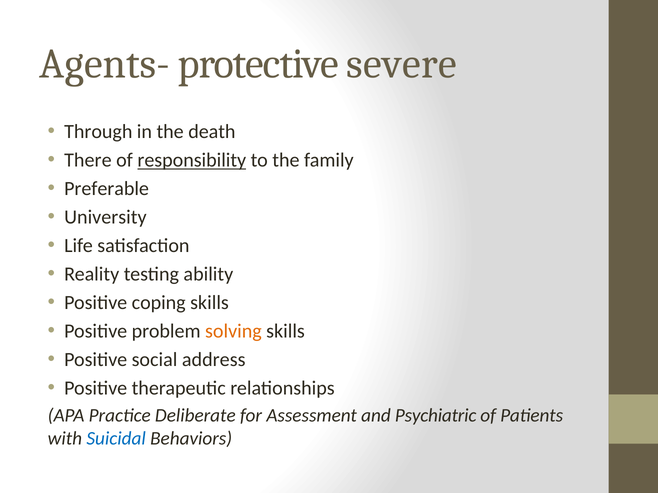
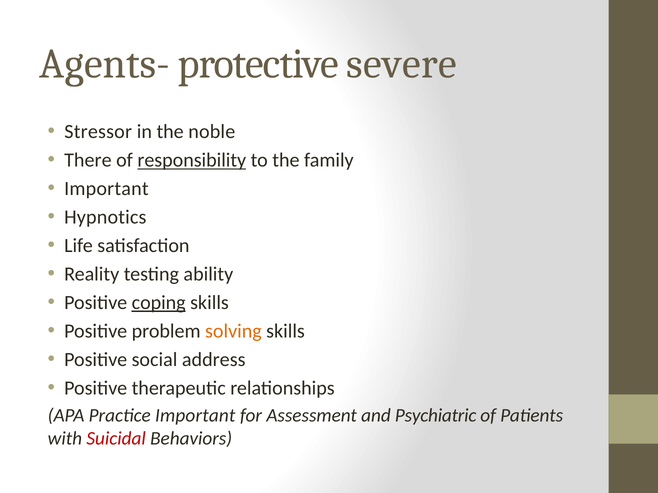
Through: Through -> Stressor
death: death -> noble
Preferable at (107, 189): Preferable -> Important
University: University -> Hypnotics
coping underline: none -> present
Practice Deliberate: Deliberate -> Important
Suicidal colour: blue -> red
